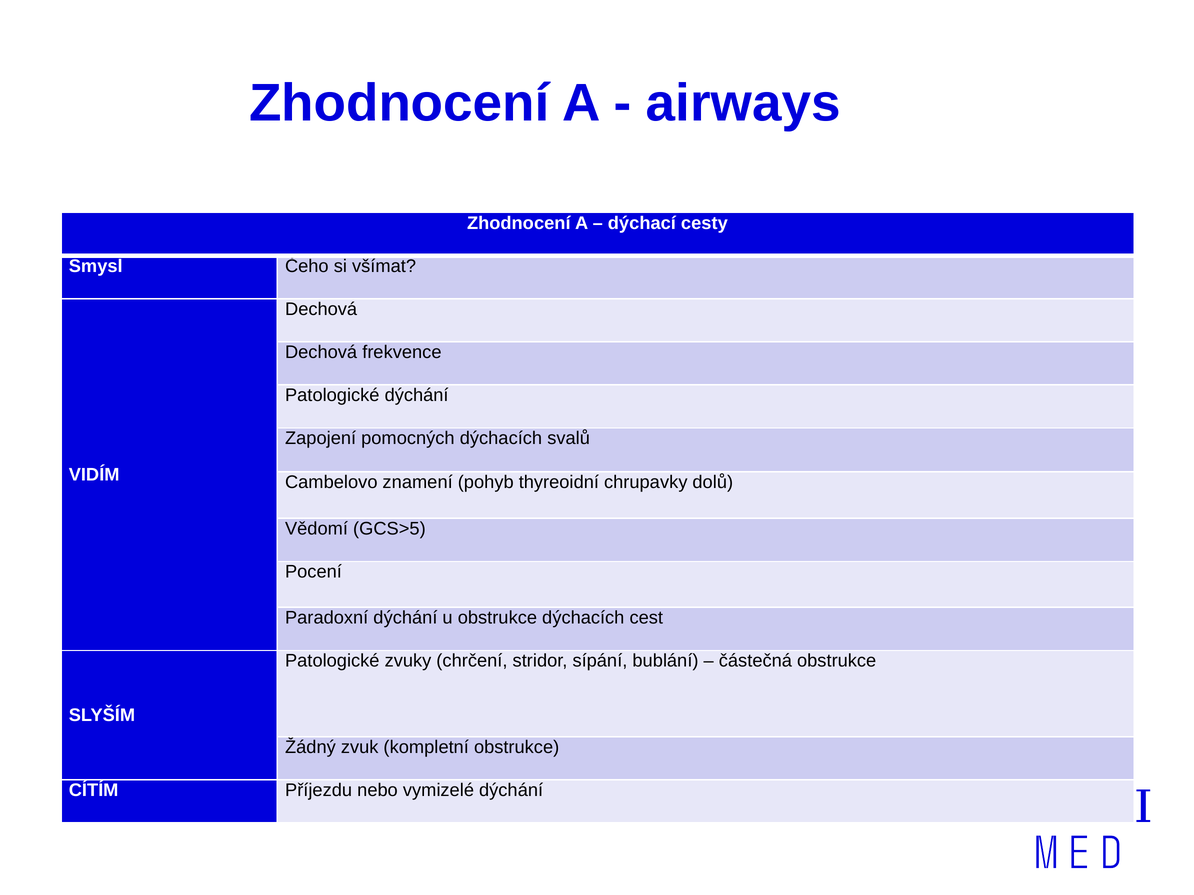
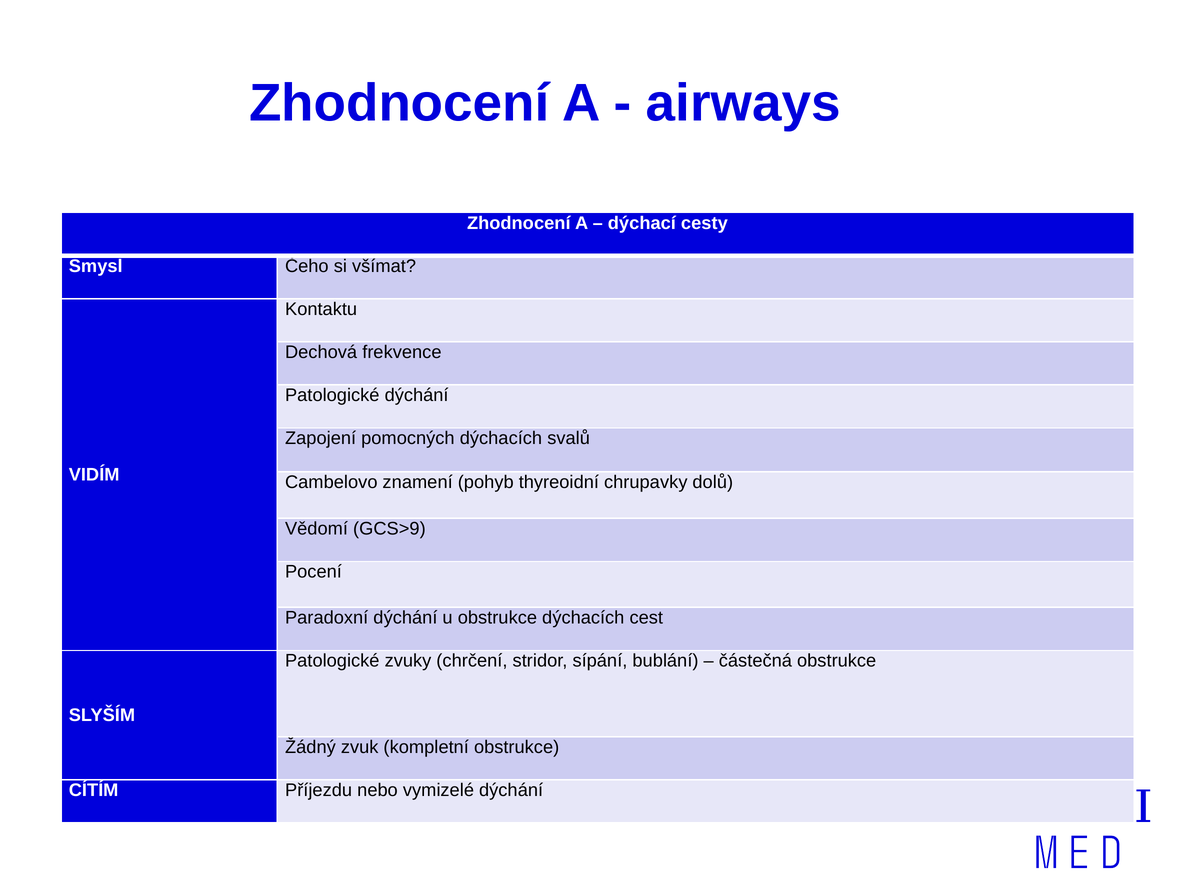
Dechová at (321, 309): Dechová -> Kontaktu
GCS>5: GCS>5 -> GCS>9
